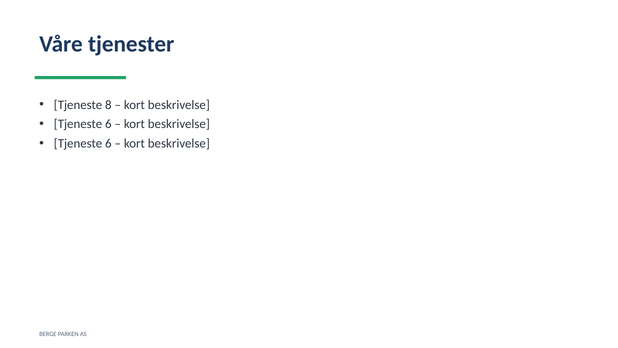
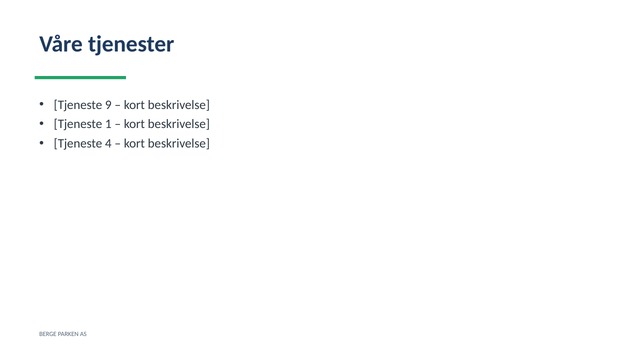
8: 8 -> 9
6 at (108, 124): 6 -> 1
6 at (108, 143): 6 -> 4
